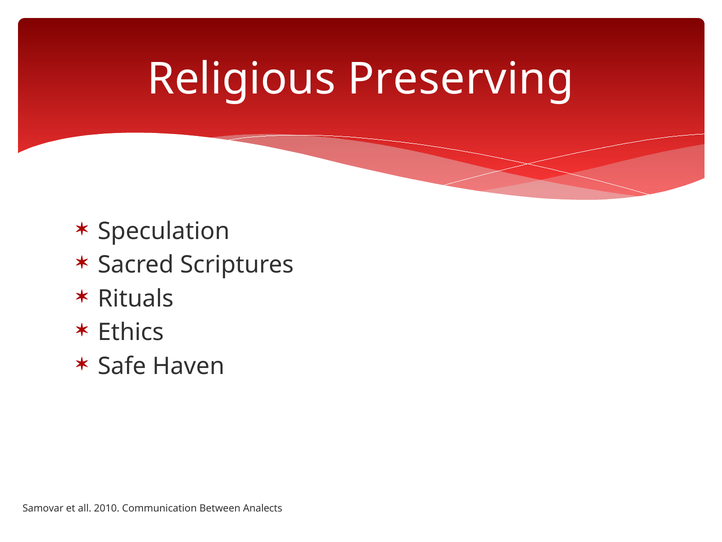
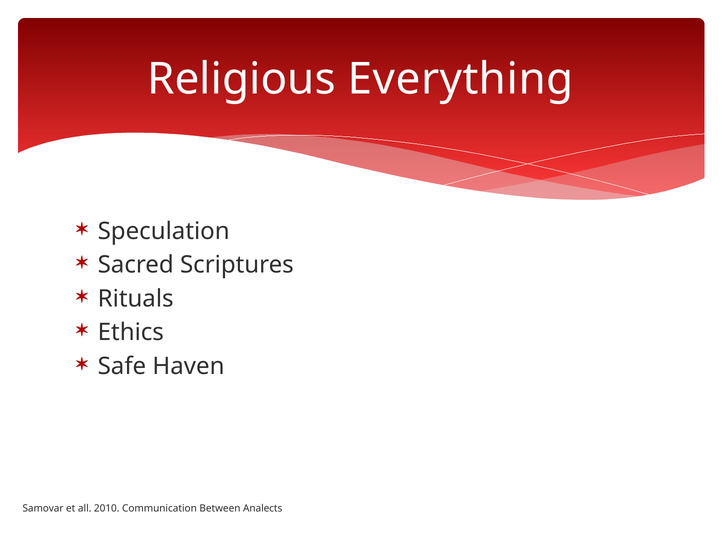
Preserving: Preserving -> Everything
